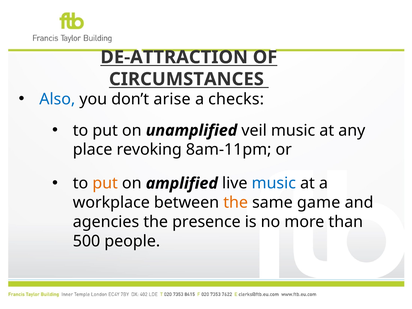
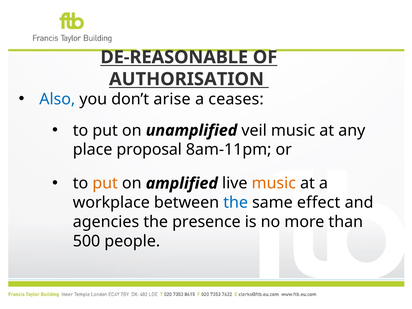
DE-ATTRACTION: DE-ATTRACTION -> DE-REASONABLE
CIRCUMSTANCES: CIRCUMSTANCES -> AUTHORISATION
checks: checks -> ceases
revoking: revoking -> proposal
music at (274, 183) colour: blue -> orange
the at (236, 203) colour: orange -> blue
game: game -> effect
